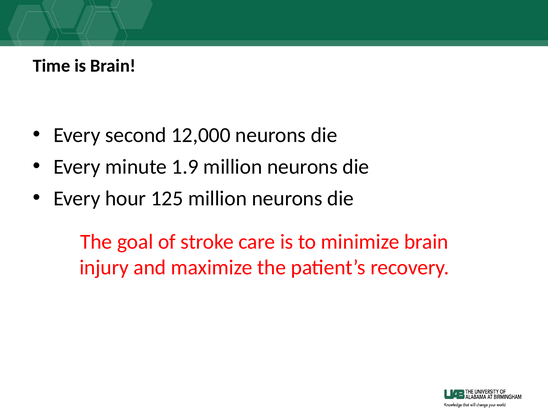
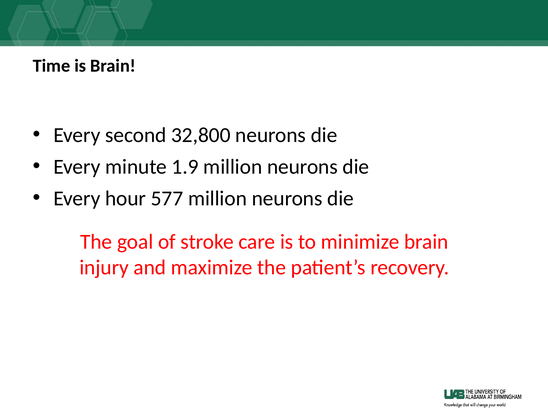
12,000: 12,000 -> 32,800
125: 125 -> 577
